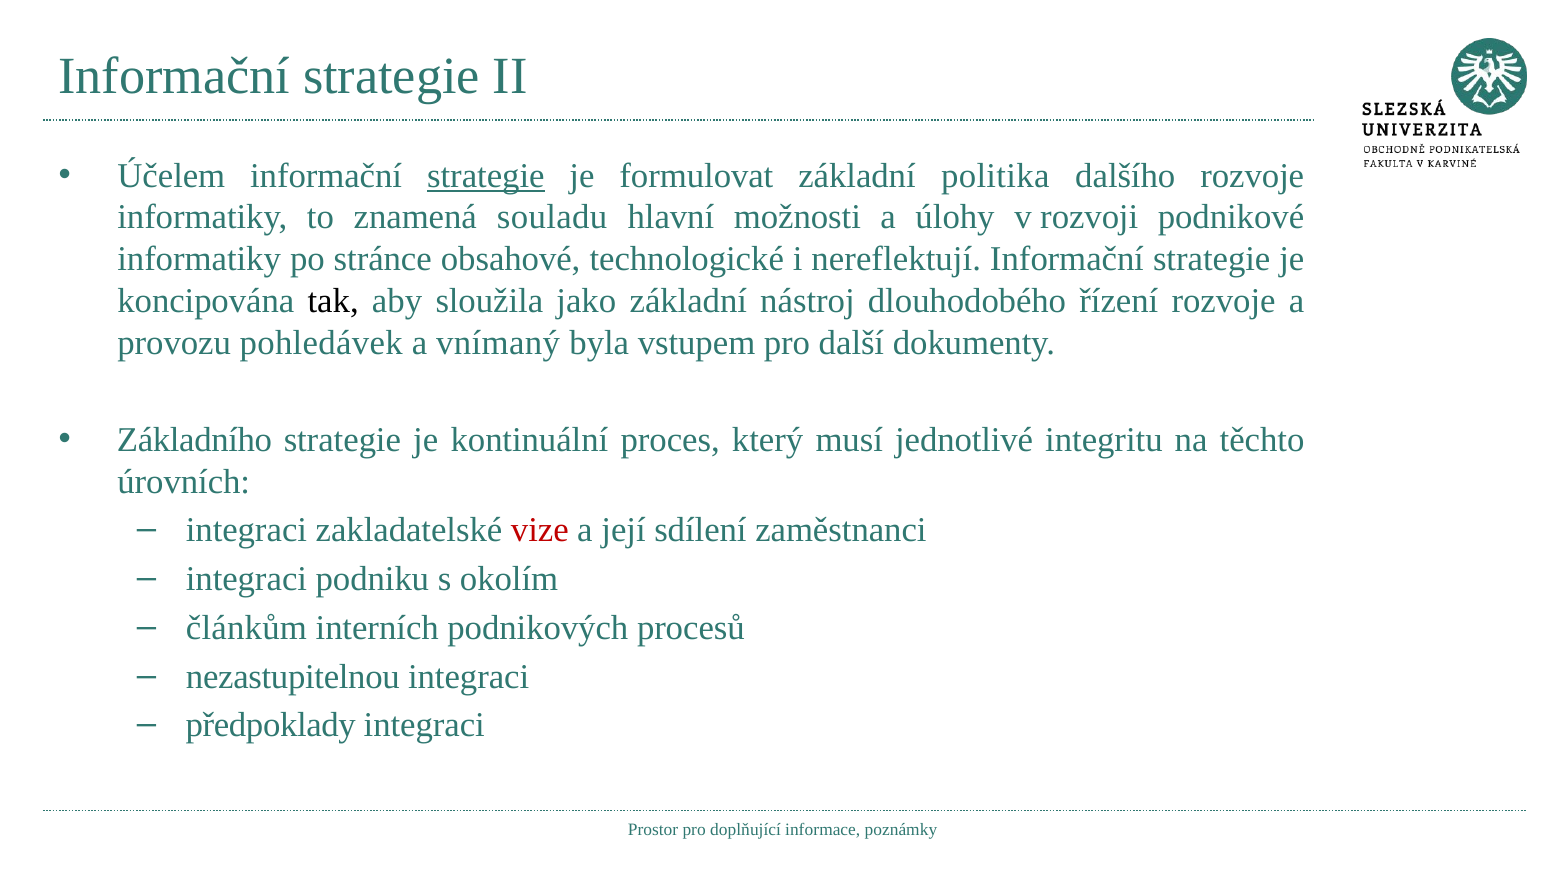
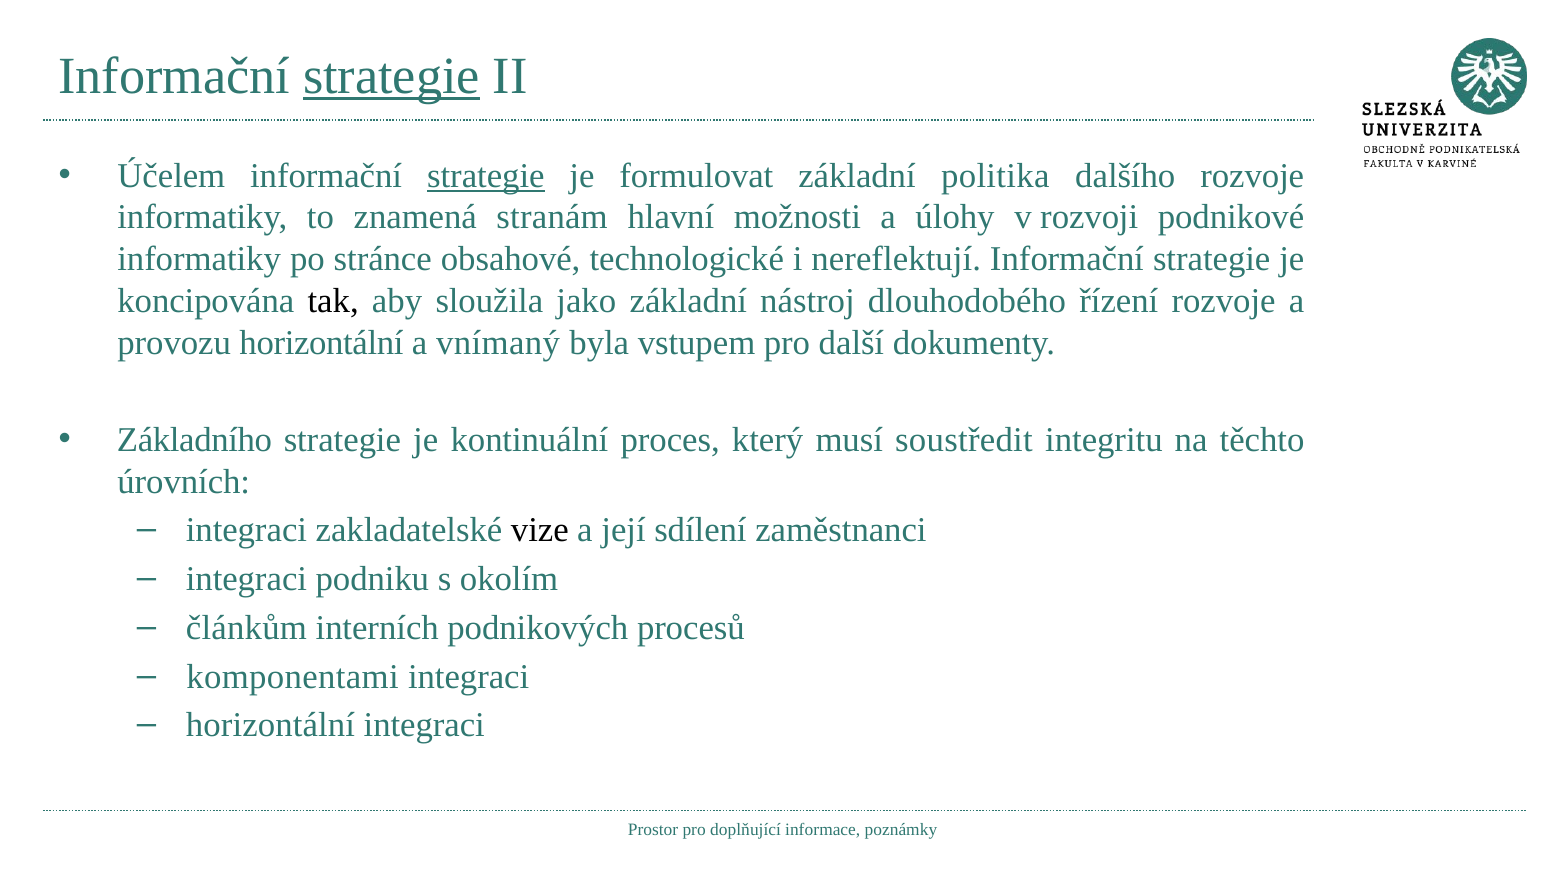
strategie at (392, 76) underline: none -> present
souladu: souladu -> stranám
provozu pohledávek: pohledávek -> horizontální
jednotlivé: jednotlivé -> soustředit
vize colour: red -> black
nezastupitelnou: nezastupitelnou -> komponentami
předpoklady at (271, 725): předpoklady -> horizontální
